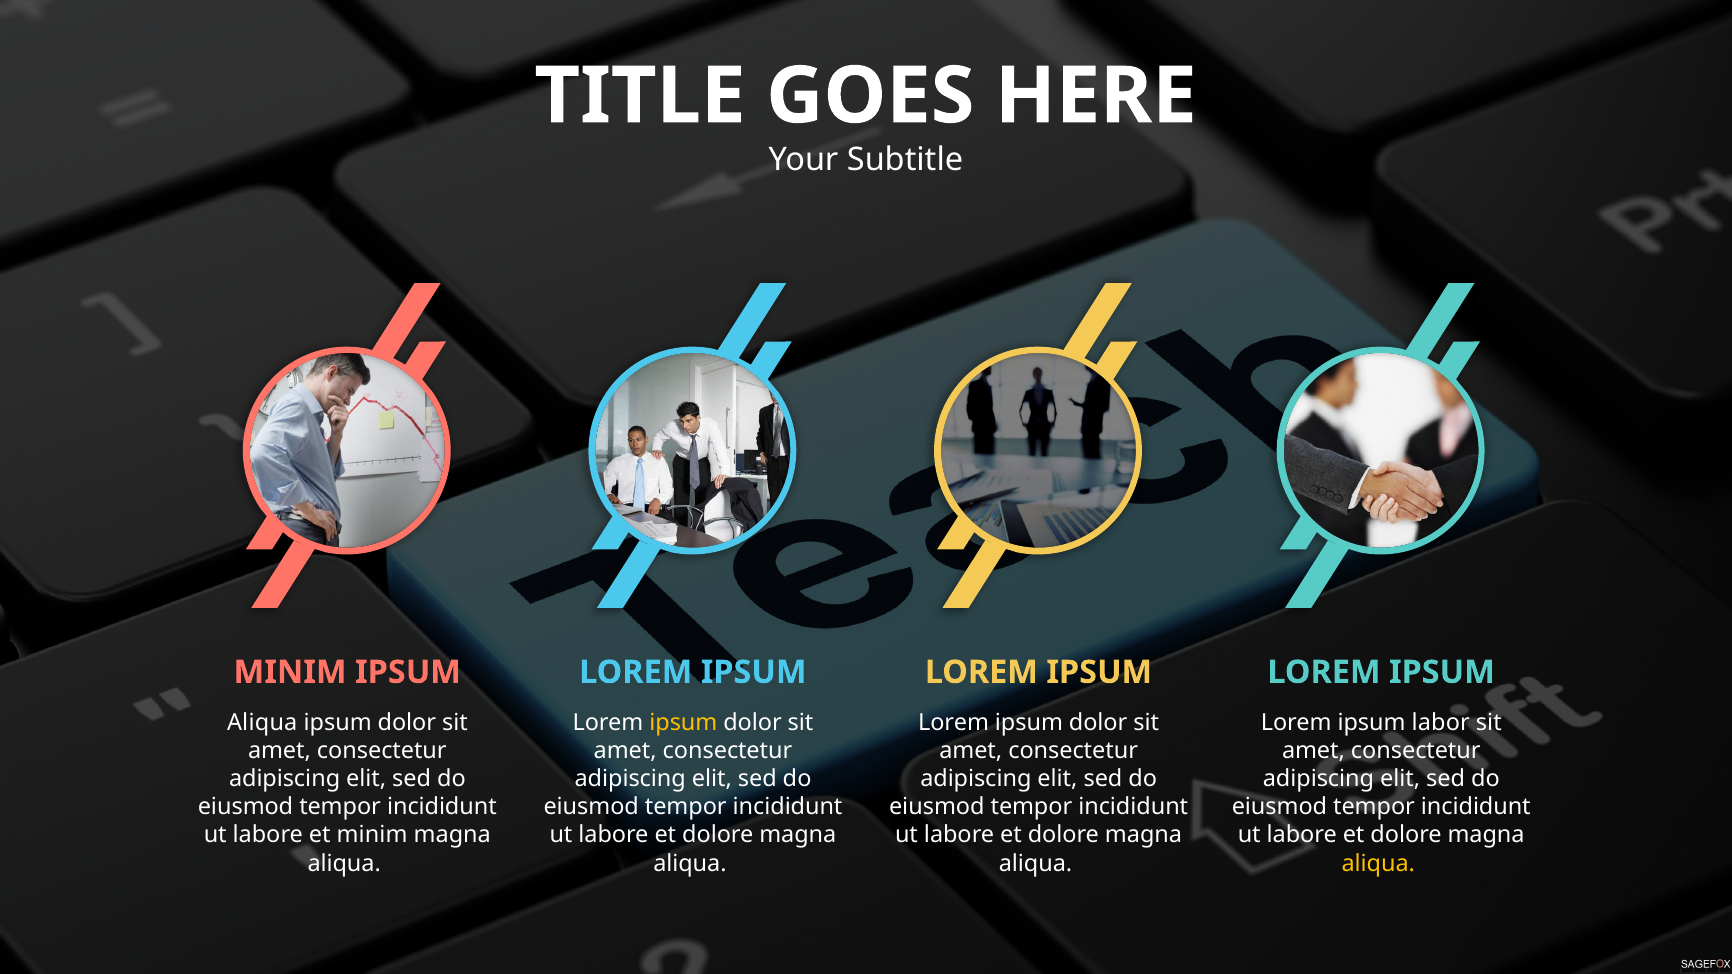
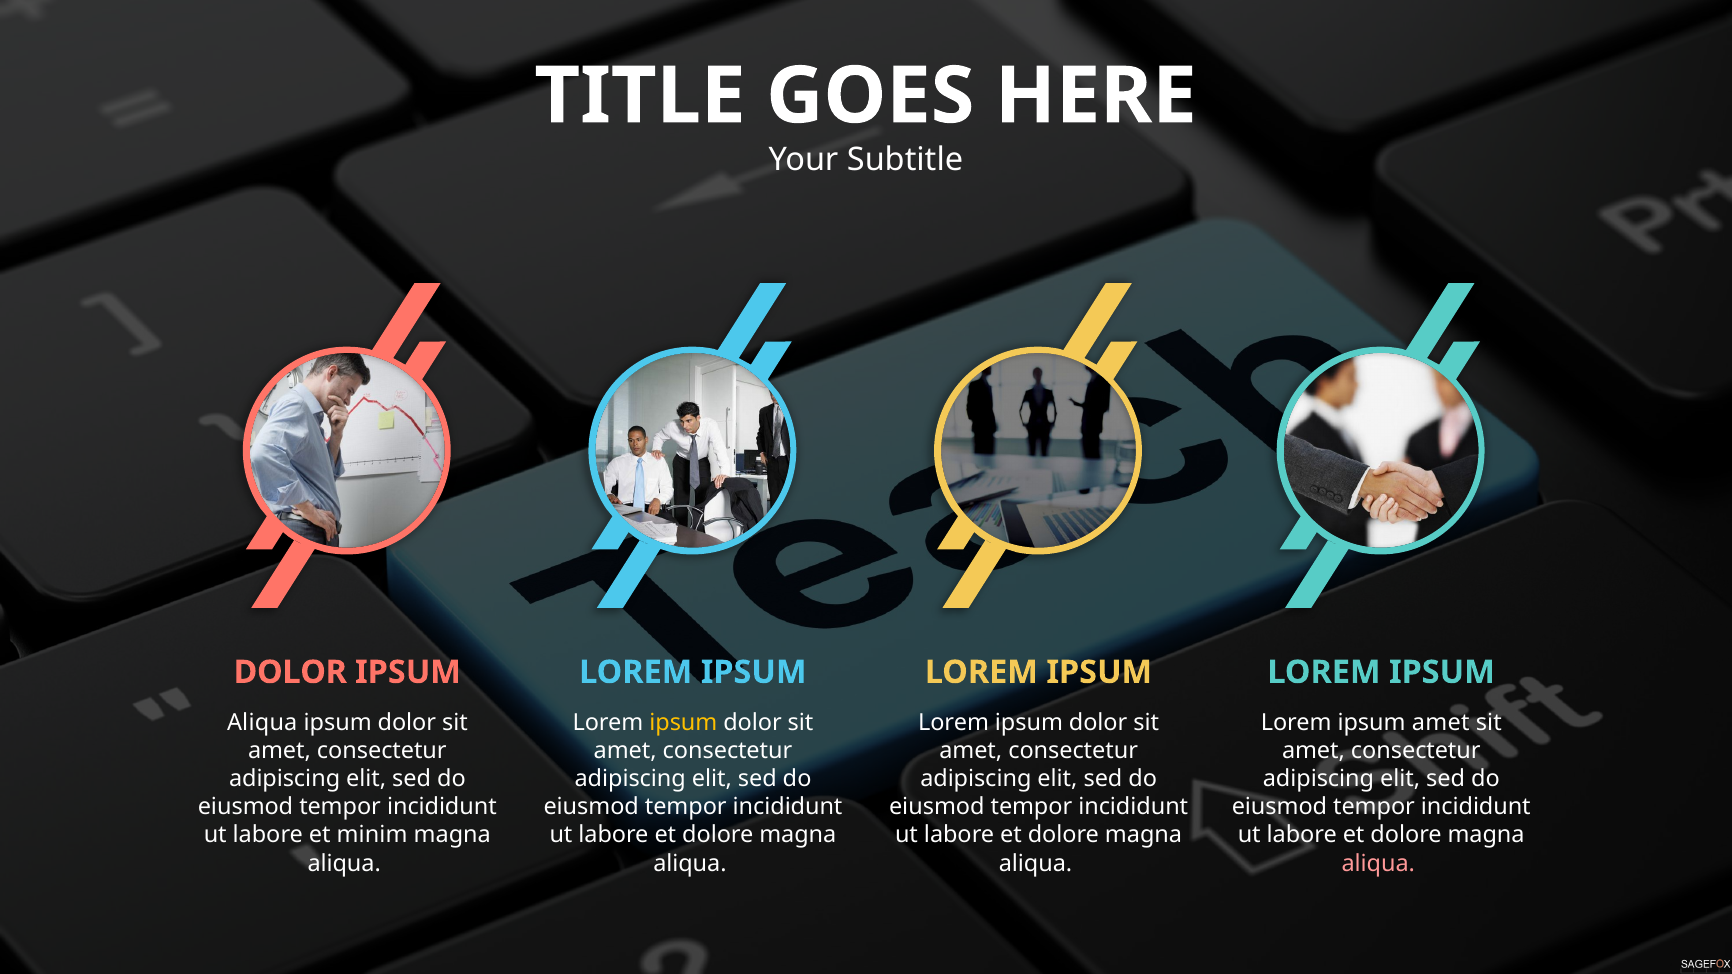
MINIM at (290, 672): MINIM -> DOLOR
ipsum labor: labor -> amet
aliqua at (1378, 863) colour: yellow -> pink
